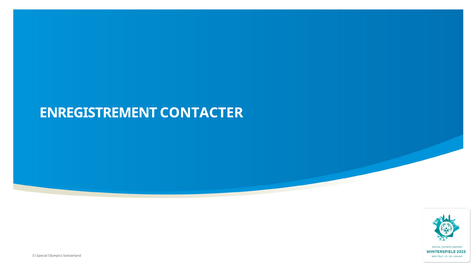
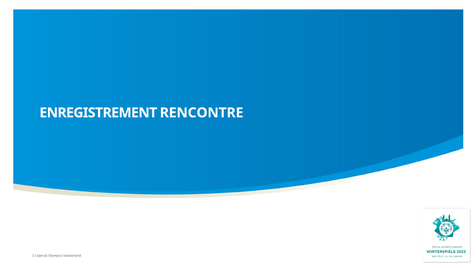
CONTACTER: CONTACTER -> RENCONTRE
